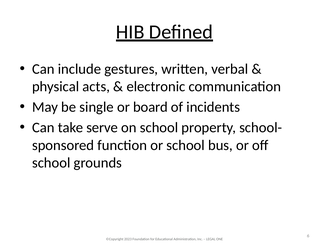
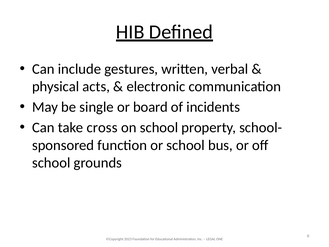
serve: serve -> cross
